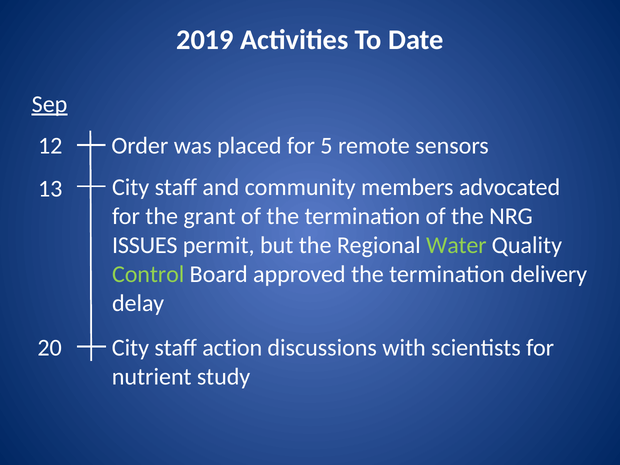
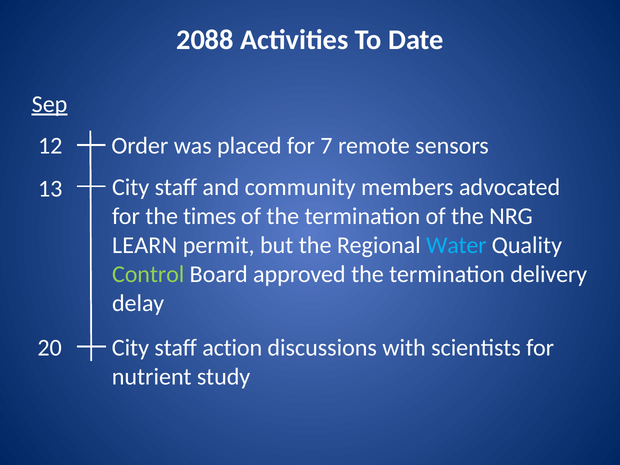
2019: 2019 -> 2088
5: 5 -> 7
grant: grant -> times
ISSUES: ISSUES -> LEARN
Water colour: light green -> light blue
